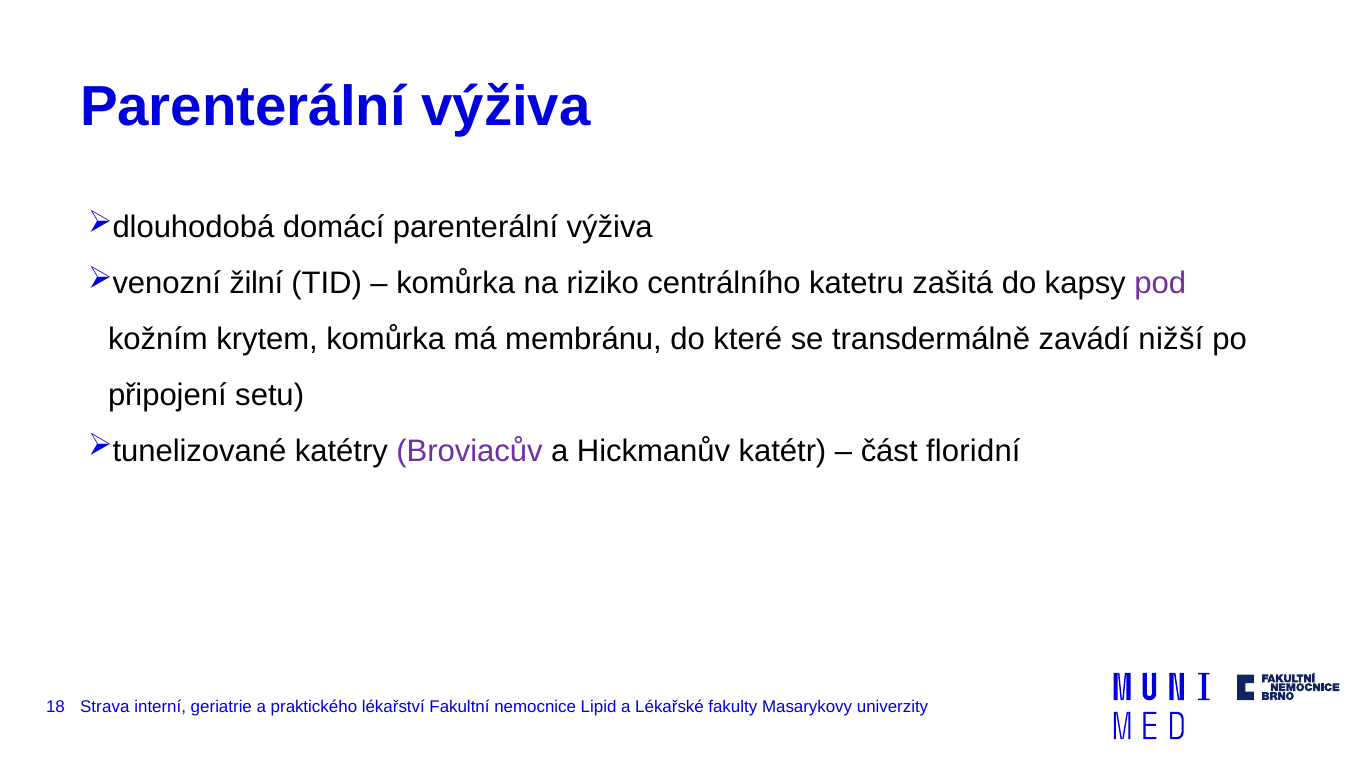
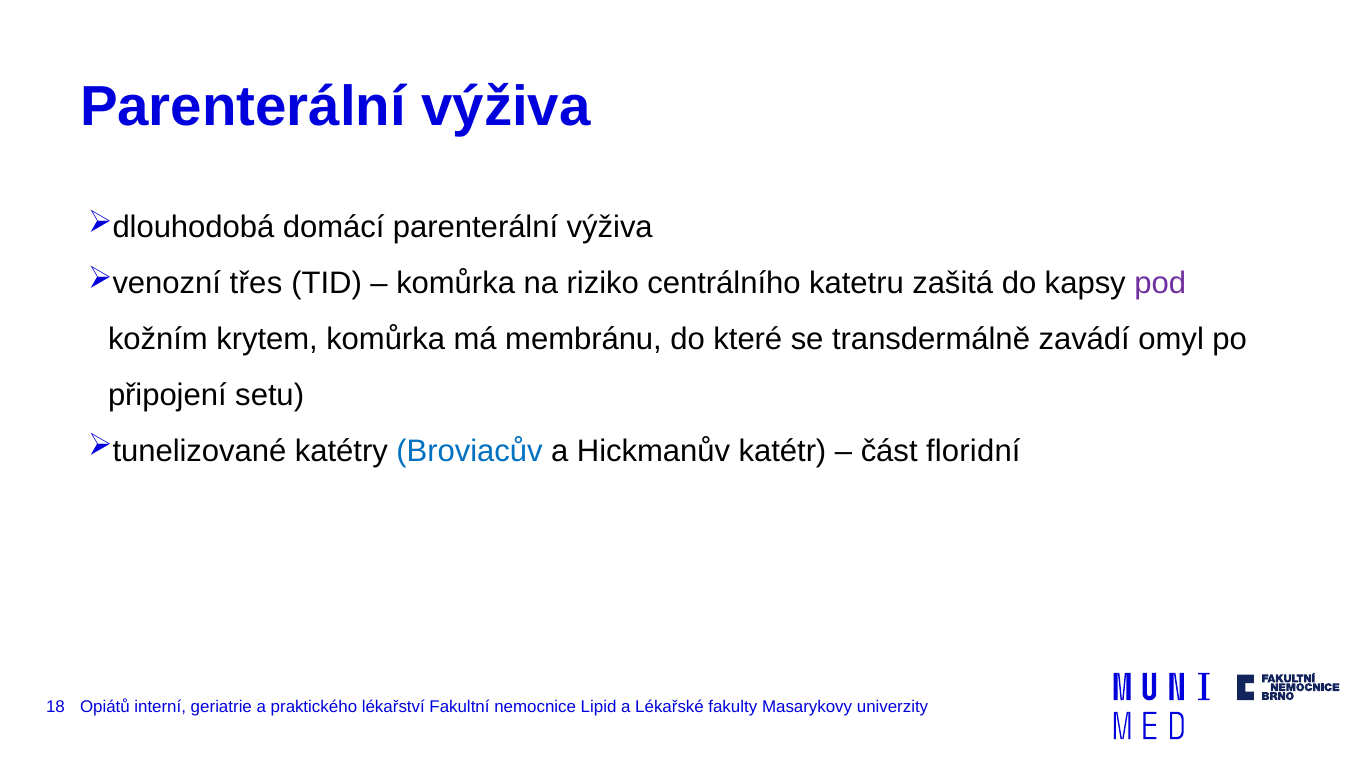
žilní: žilní -> třes
nižší: nižší -> omyl
Broviacův colour: purple -> blue
Strava: Strava -> Opiátů
